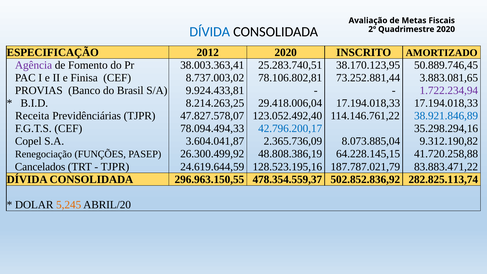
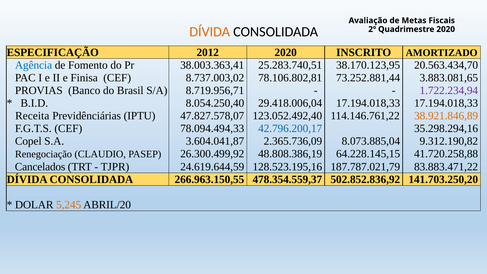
DÍVIDA at (210, 32) colour: blue -> orange
Agência colour: purple -> blue
50.889.746,45: 50.889.746,45 -> 20.563.434,70
9.924.433,81: 9.924.433,81 -> 8.719.956,71
8.214.263,25: 8.214.263,25 -> 8.054.250,40
Previdênciárias TJPR: TJPR -> IPTU
38.921.846,89 colour: blue -> orange
FUNÇÕES: FUNÇÕES -> CLAUDIO
296.963.150,55: 296.963.150,55 -> 266.963.150,55
282.825.113,74: 282.825.113,74 -> 141.703.250,20
